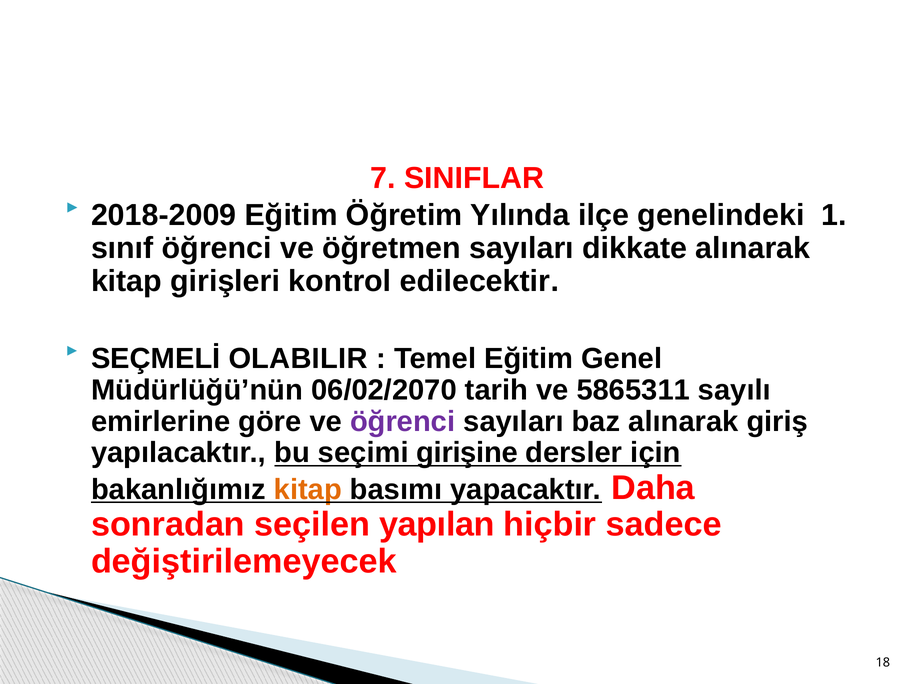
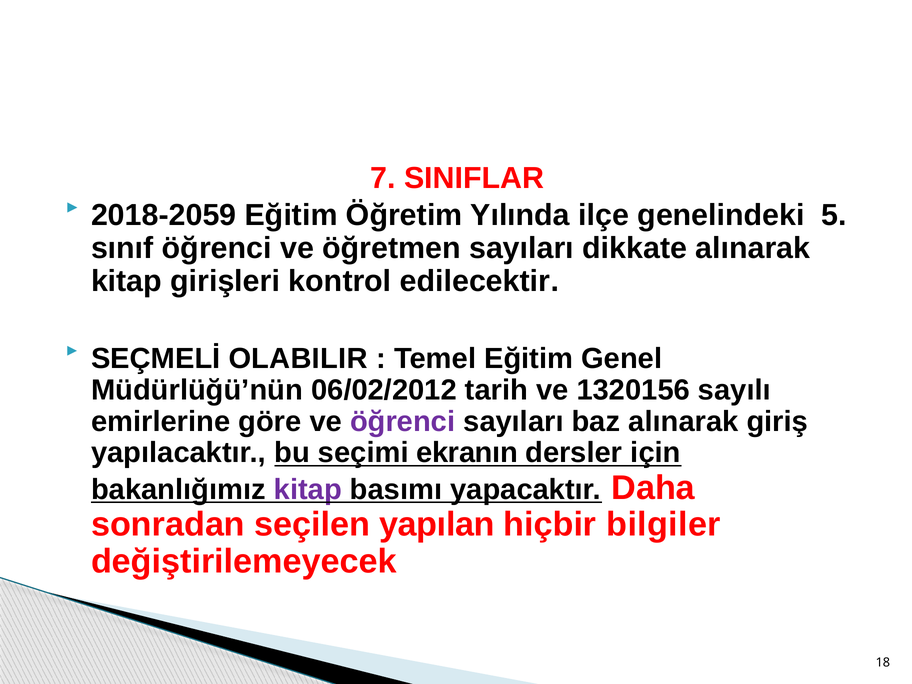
2018-2009: 2018-2009 -> 2018-2059
1: 1 -> 5
06/02/2070: 06/02/2070 -> 06/02/2012
5865311: 5865311 -> 1320156
girişine: girişine -> ekranın
kitap at (308, 489) colour: orange -> purple
sadece: sadece -> bilgiler
